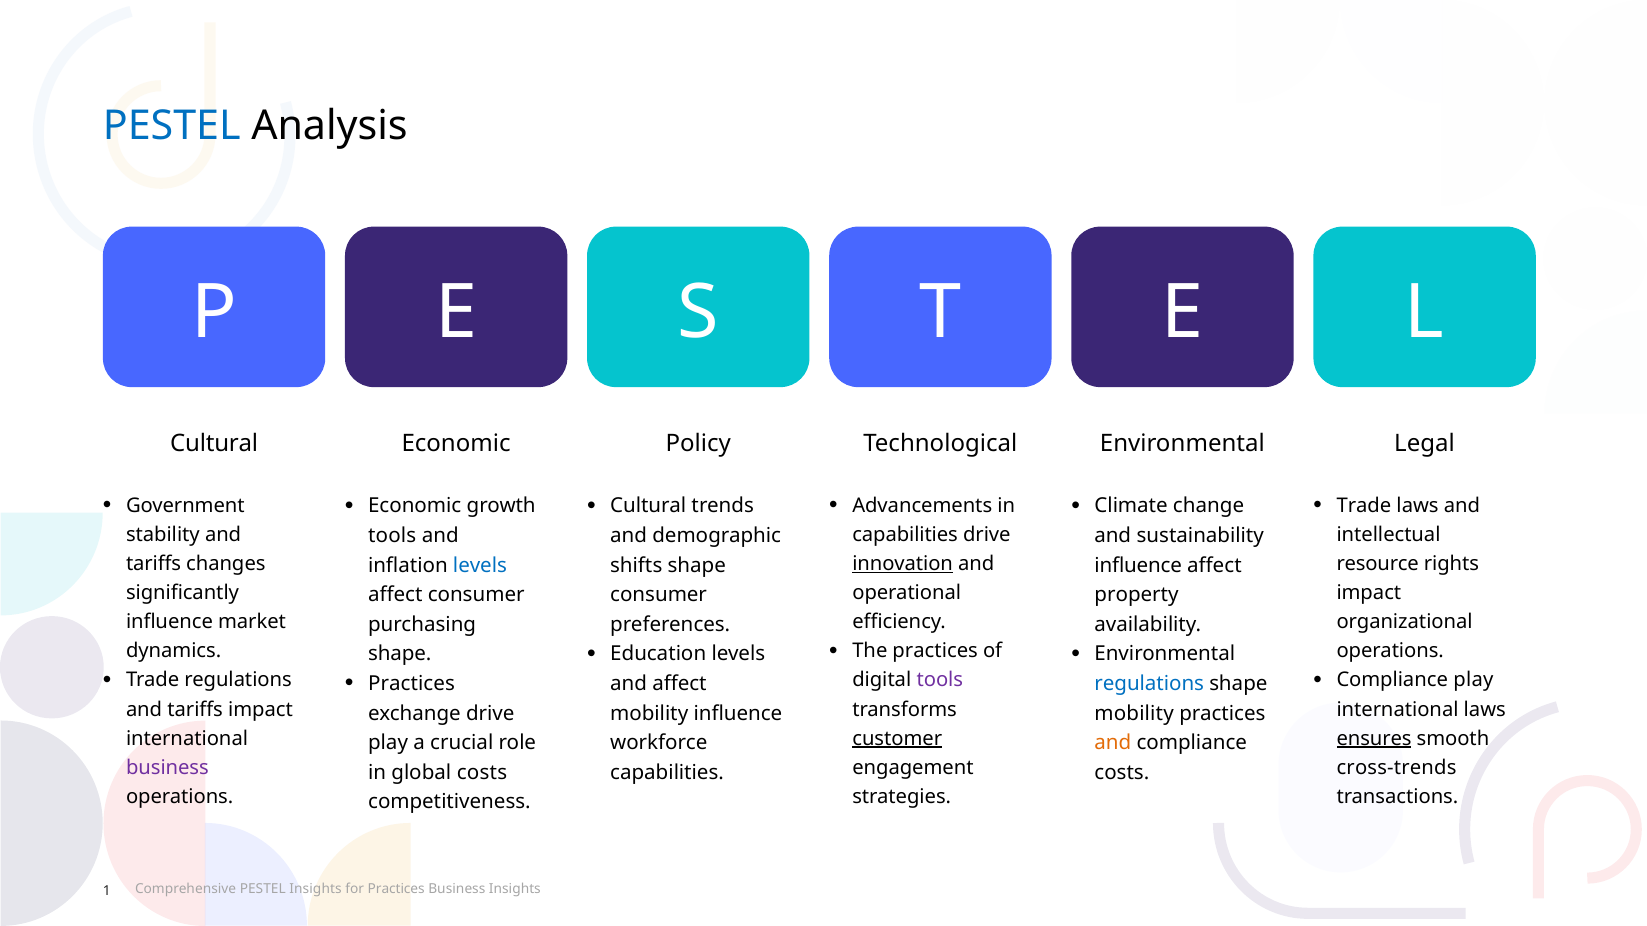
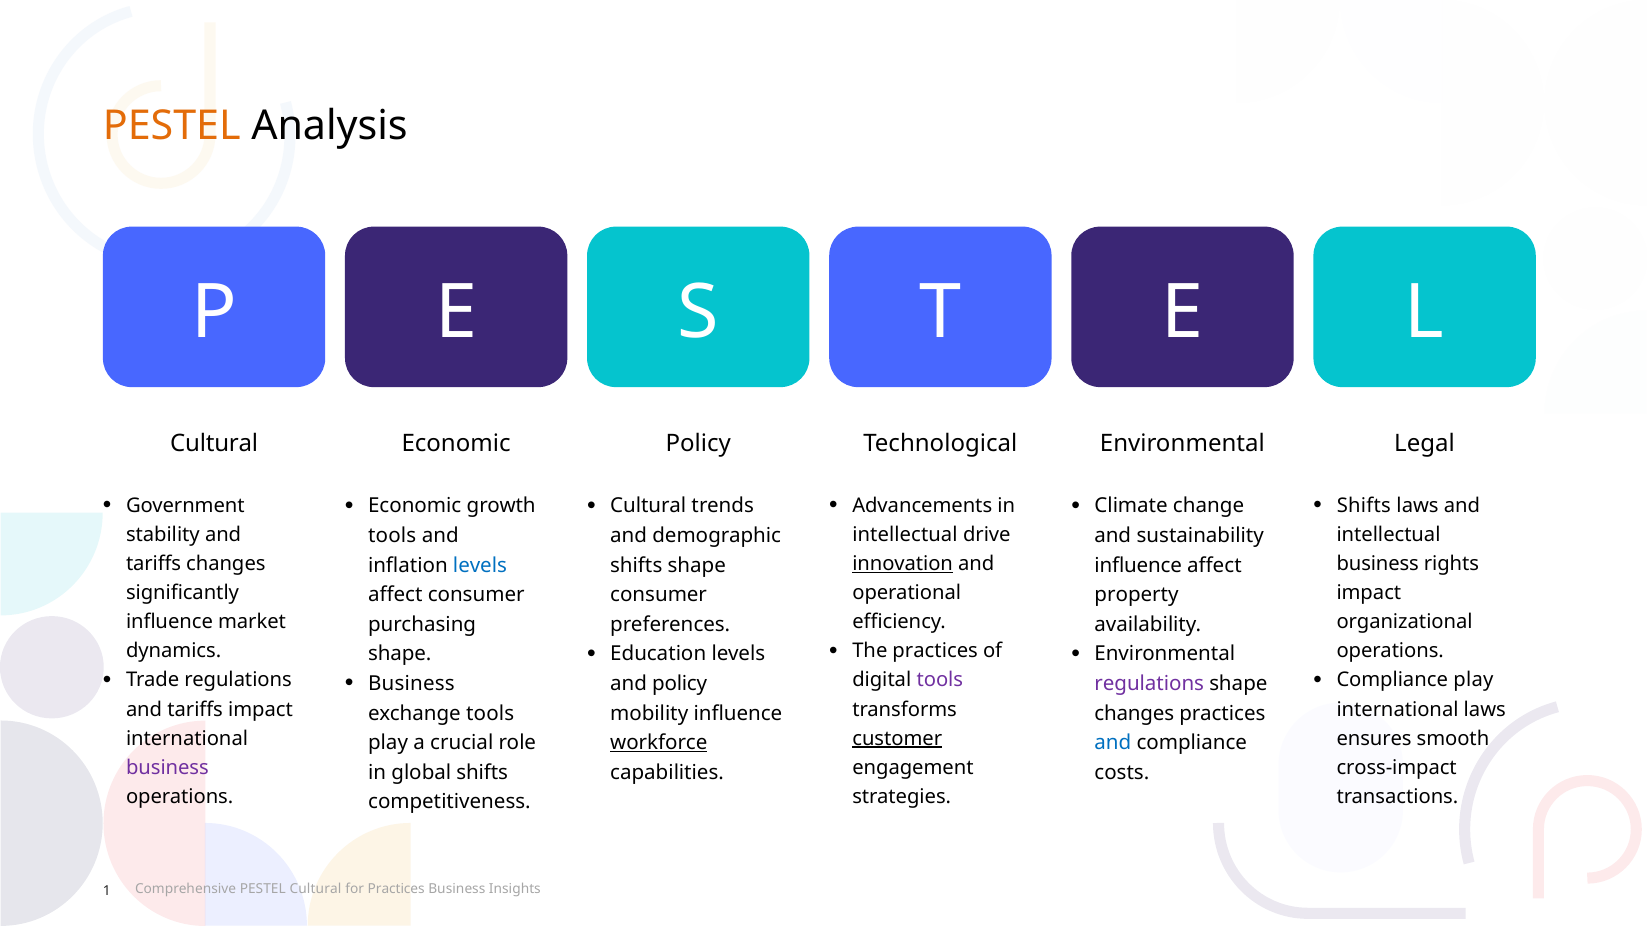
PESTEL at (172, 126) colour: blue -> orange
Trade at (1364, 506): Trade -> Shifts
capabilities at (905, 535): capabilities -> intellectual
resource at (1378, 564): resource -> business
Practices at (412, 684): Practices -> Business
and affect: affect -> policy
regulations at (1149, 684) colour: blue -> purple
exchange drive: drive -> tools
mobility at (1134, 714): mobility -> changes
ensures underline: present -> none
workforce underline: none -> present
and at (1113, 743) colour: orange -> blue
cross-trends: cross-trends -> cross-impact
global costs: costs -> shifts
PESTEL Insights: Insights -> Cultural
